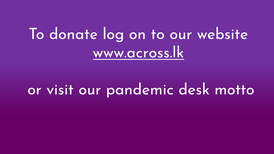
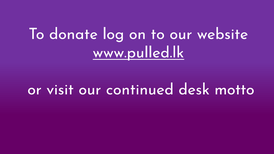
www.across.lk: www.across.lk -> www.pulled.lk
pandemic: pandemic -> continued
